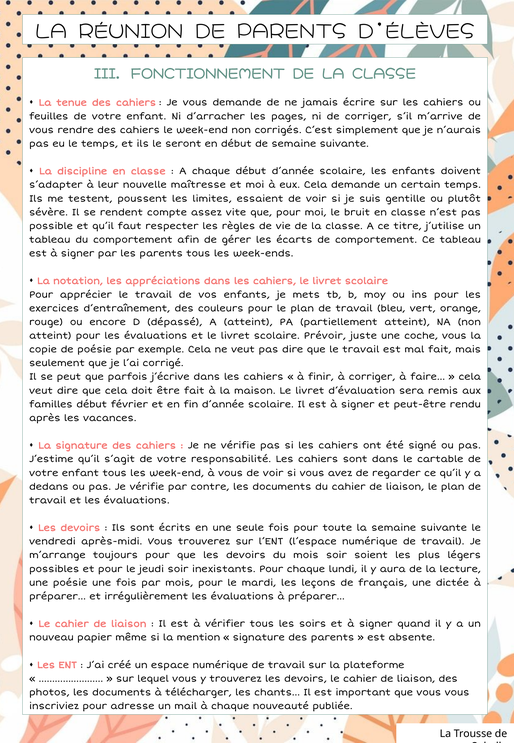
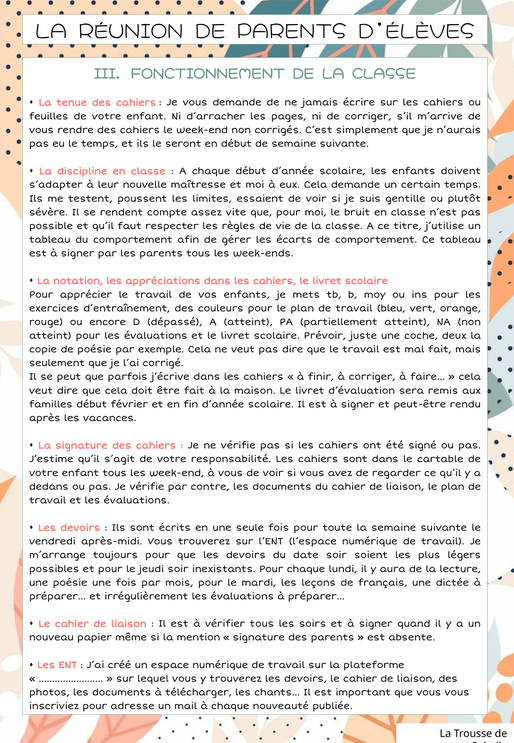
coche vous: vous -> deux
du mois: mois -> date
